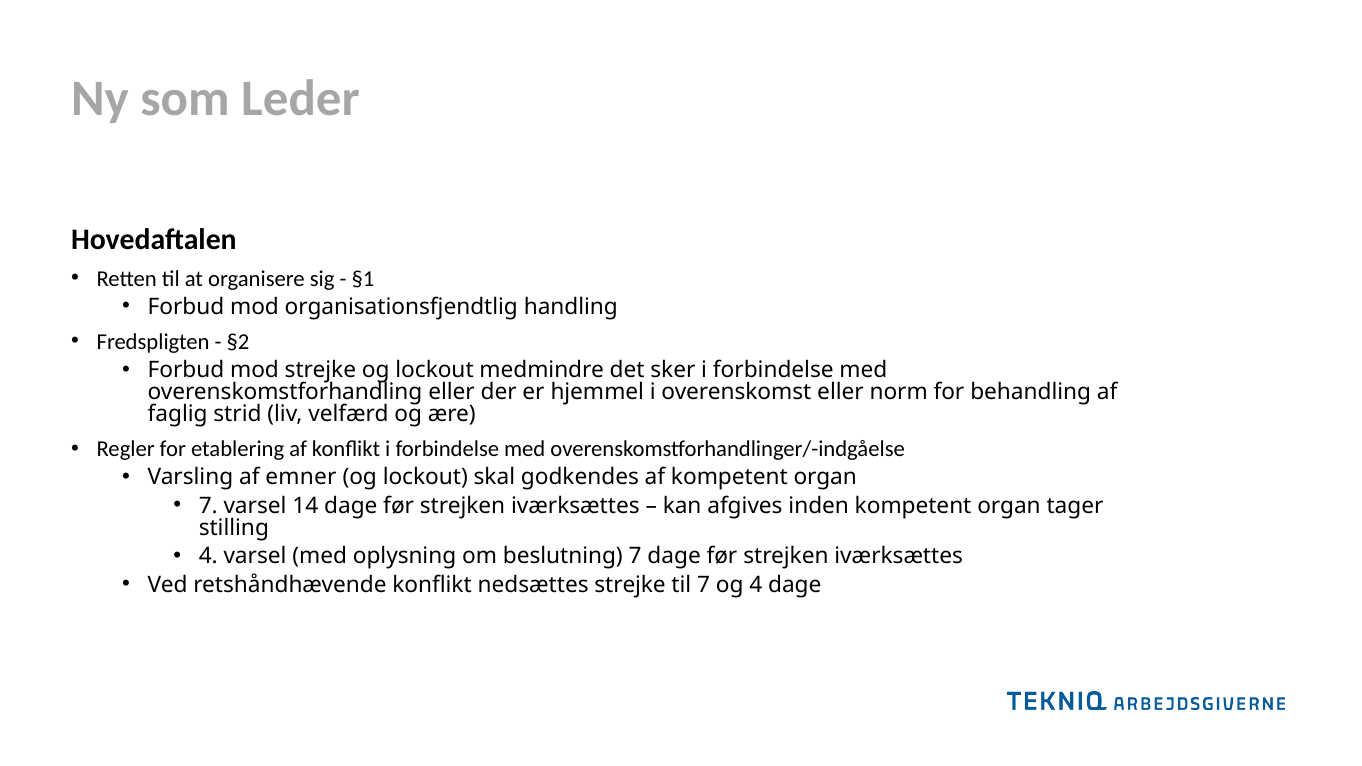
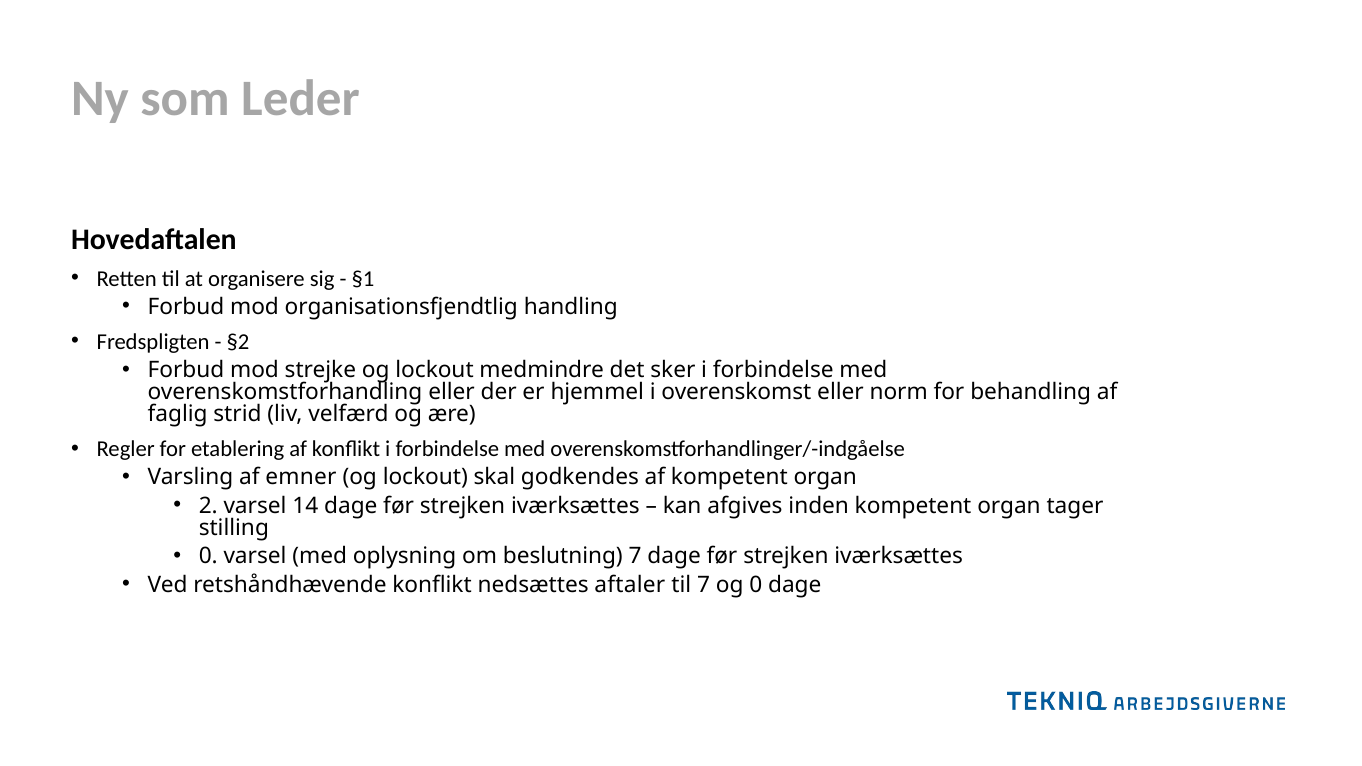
7 at (208, 506): 7 -> 2
4 at (208, 556): 4 -> 0
nedsættes strejke: strejke -> aftaler
og 4: 4 -> 0
